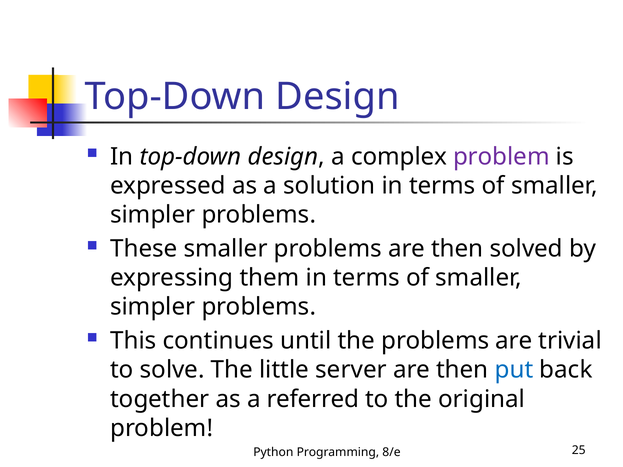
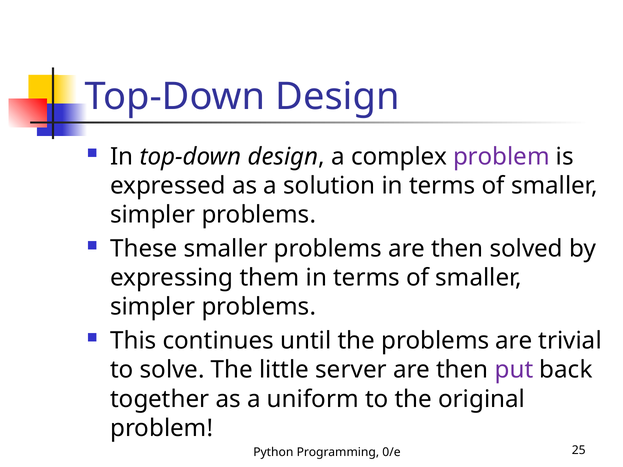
put colour: blue -> purple
referred: referred -> uniform
8/e: 8/e -> 0/e
